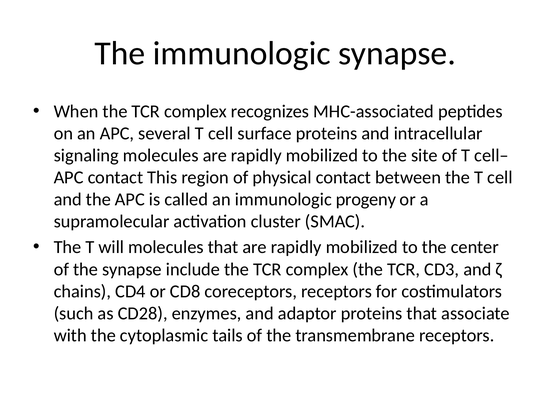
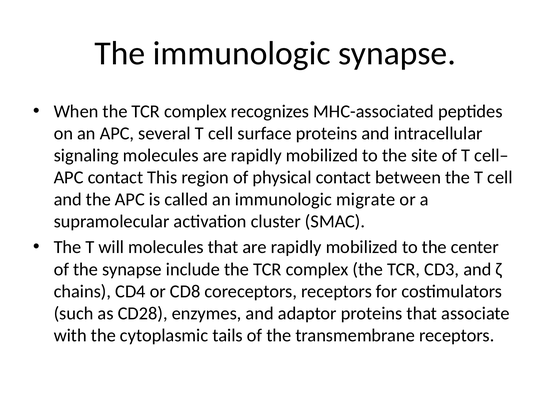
progeny: progeny -> migrate
